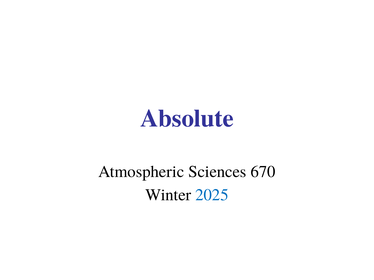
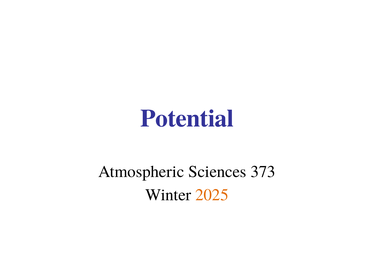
Absolute: Absolute -> Potential
670: 670 -> 373
2025 colour: blue -> orange
